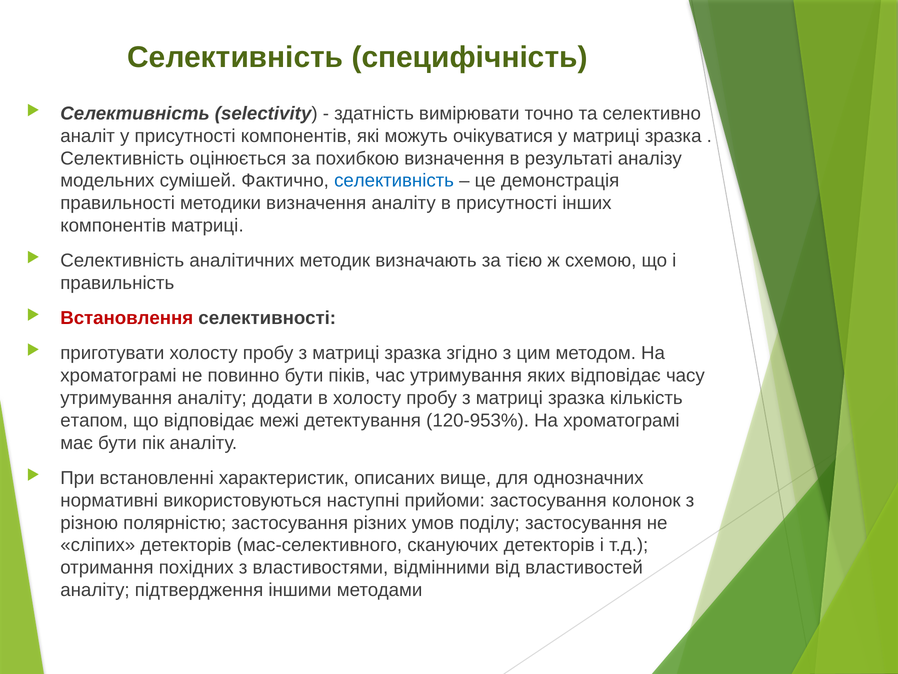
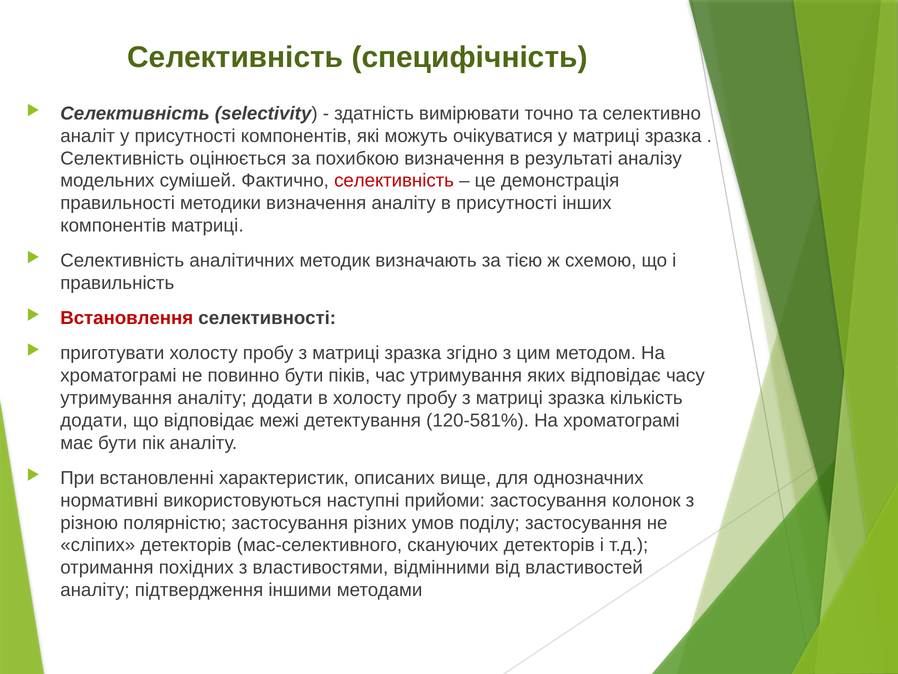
селективність at (394, 181) colour: blue -> red
етапом at (94, 420): етапом -> додати
120-953%: 120-953% -> 120-581%
